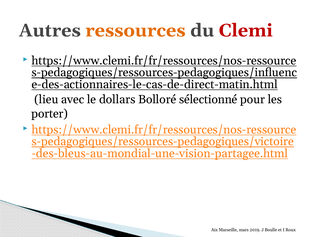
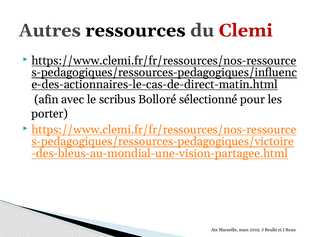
ressources colour: orange -> black
lieu: lieu -> afin
dollars: dollars -> scribus
